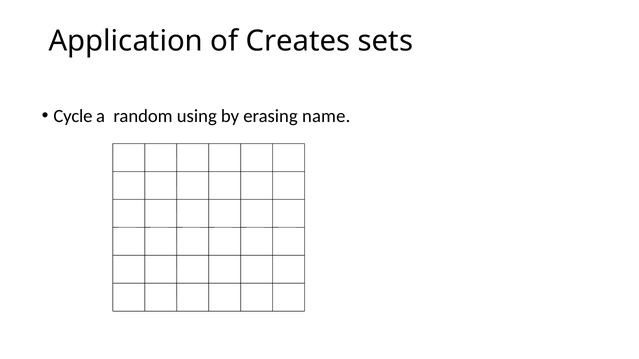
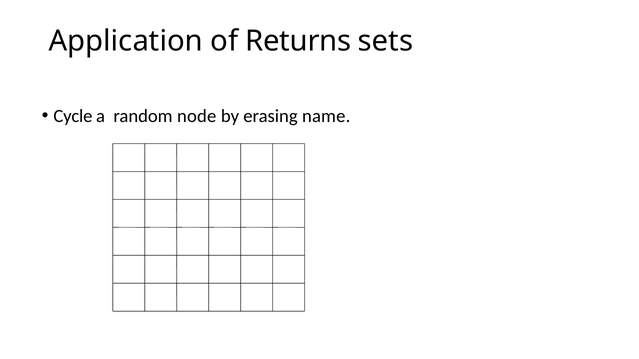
Creates: Creates -> Returns
using: using -> node
